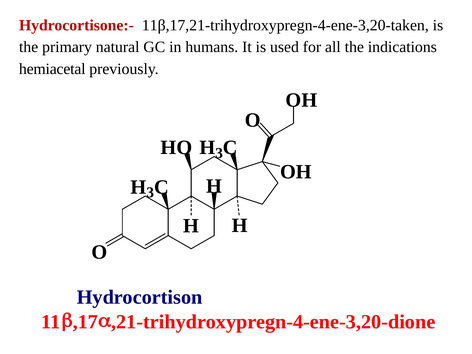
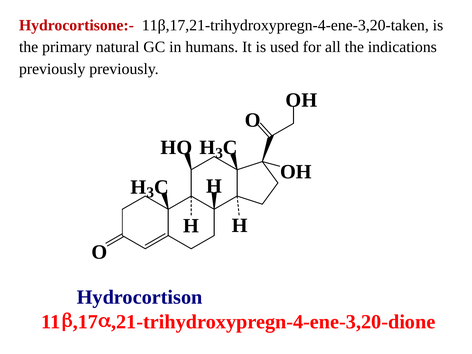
hemiacetal at (52, 69): hemiacetal -> previously
